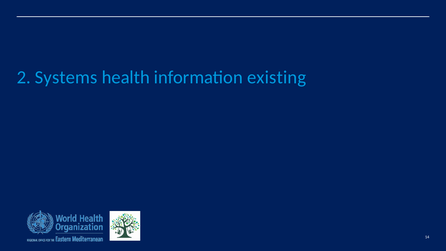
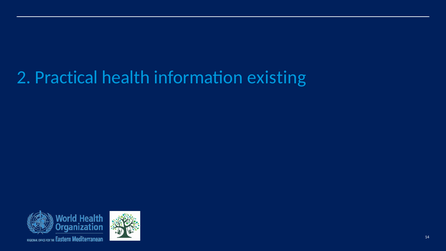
Systems: Systems -> Practical
